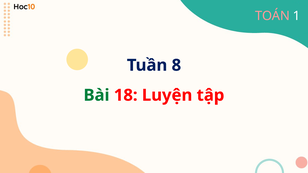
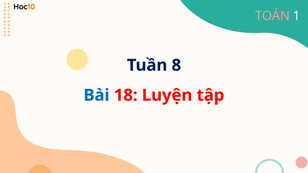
Bài colour: green -> blue
